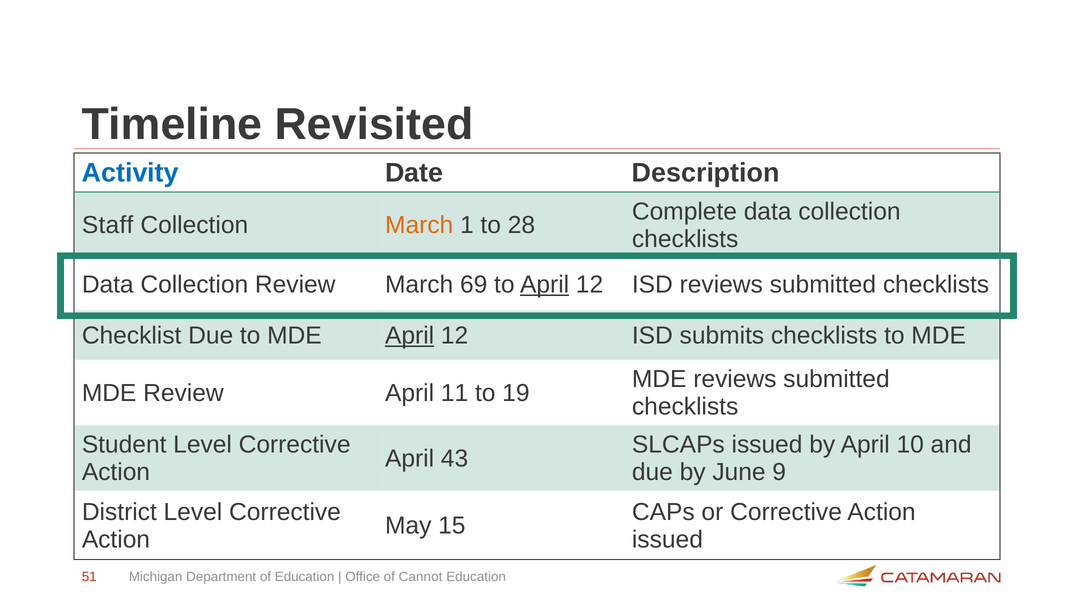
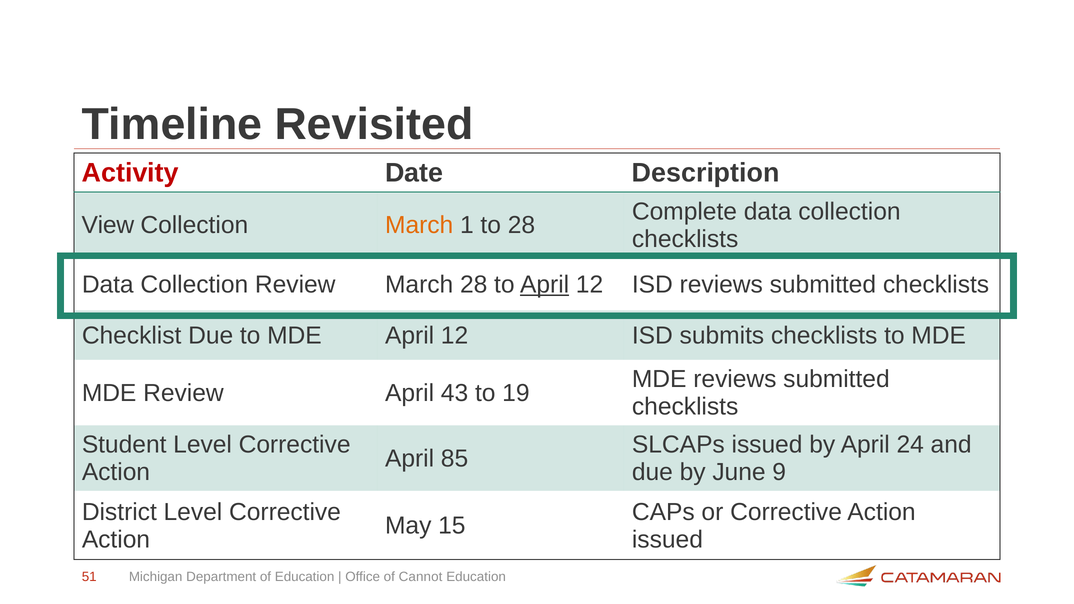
Activity colour: blue -> red
Staff: Staff -> View
March 69: 69 -> 28
April at (410, 336) underline: present -> none
11: 11 -> 43
10: 10 -> 24
43: 43 -> 85
